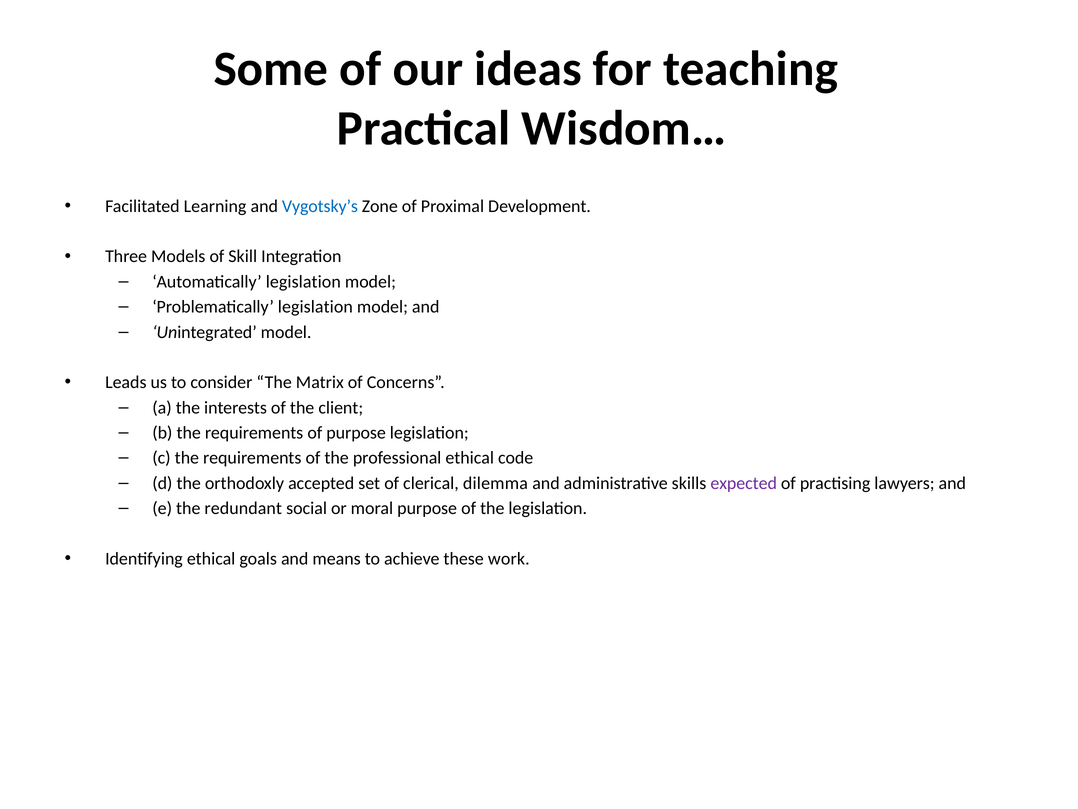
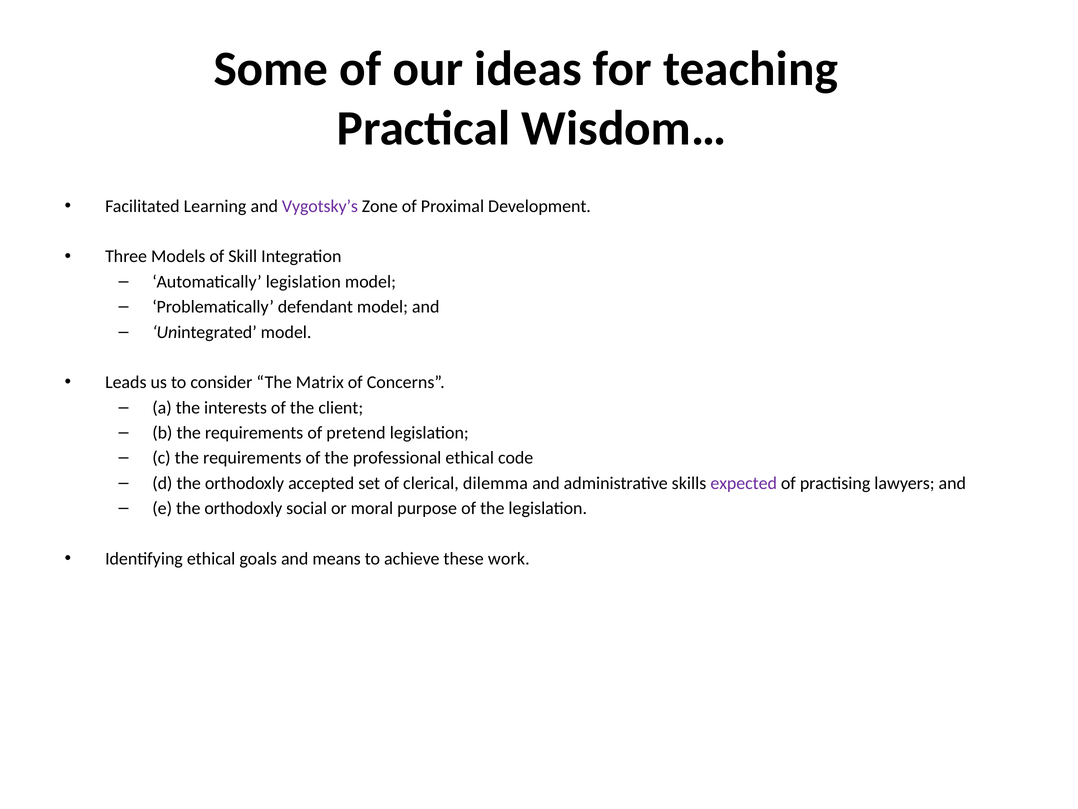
Vygotsky’s colour: blue -> purple
Problematically legislation: legislation -> defendant
of purpose: purpose -> pretend
e the redundant: redundant -> orthodoxly
